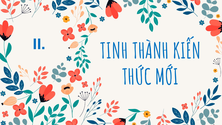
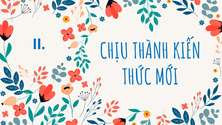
TINH: TINH -> CHỊU
